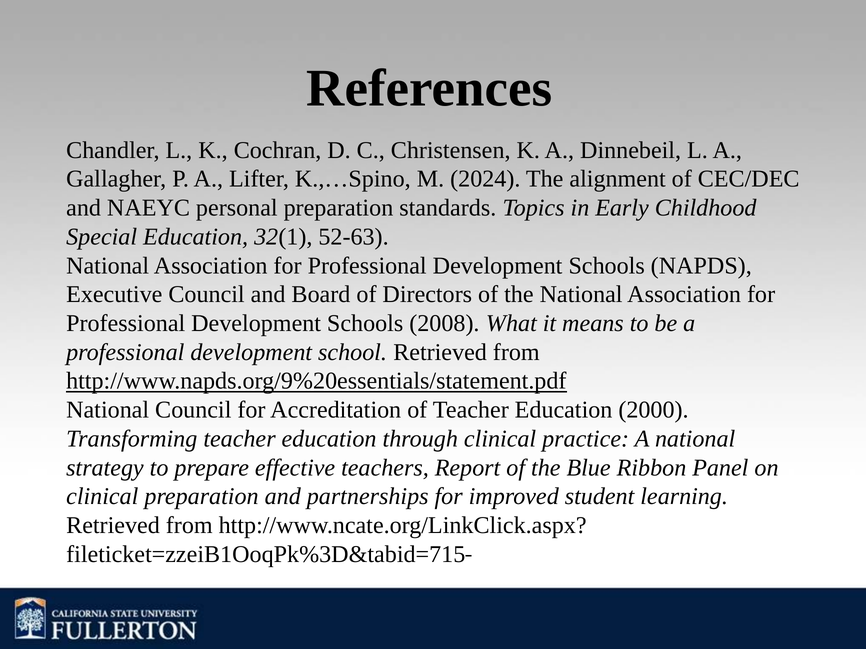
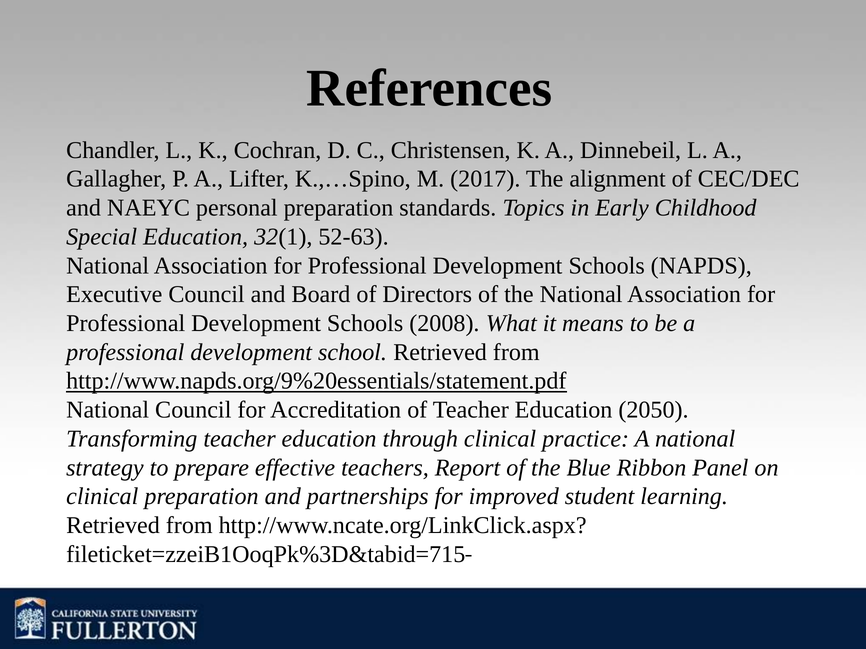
2024: 2024 -> 2017
2000: 2000 -> 2050
